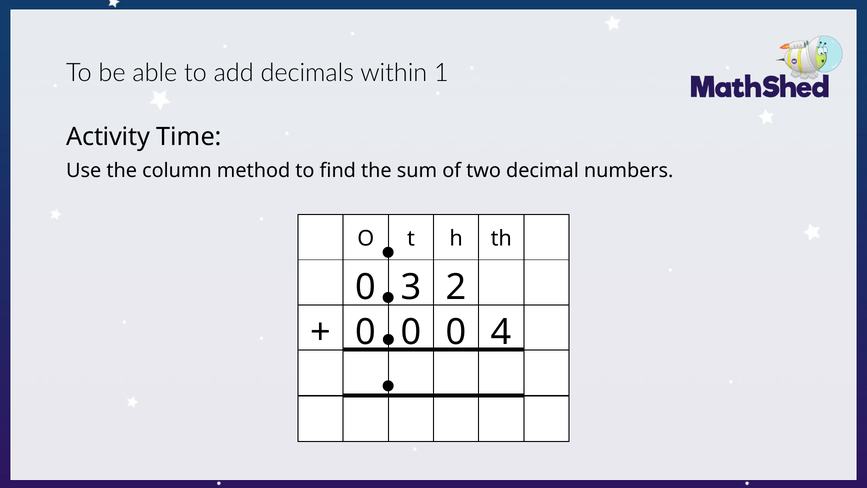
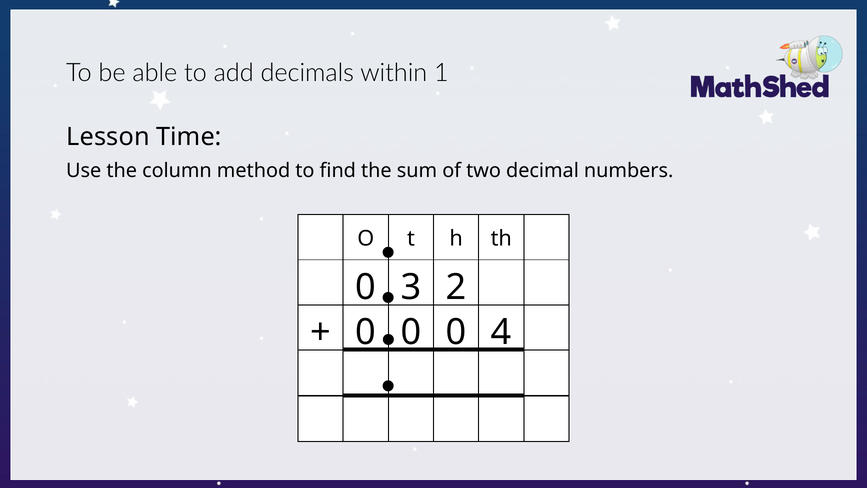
Activity: Activity -> Lesson
